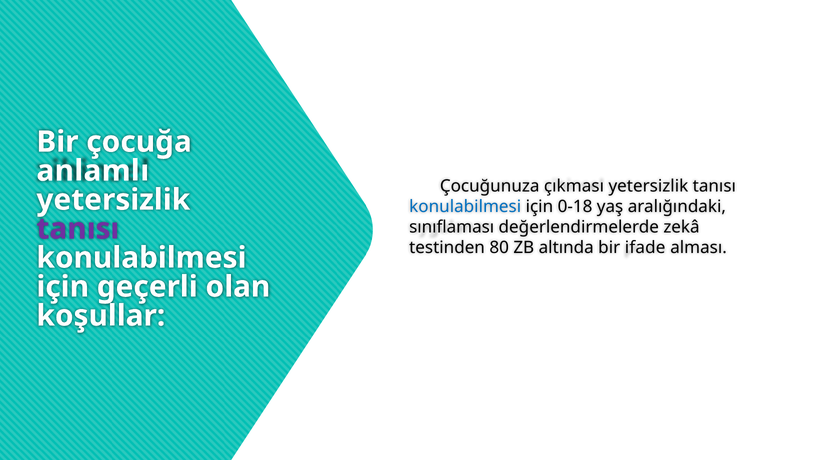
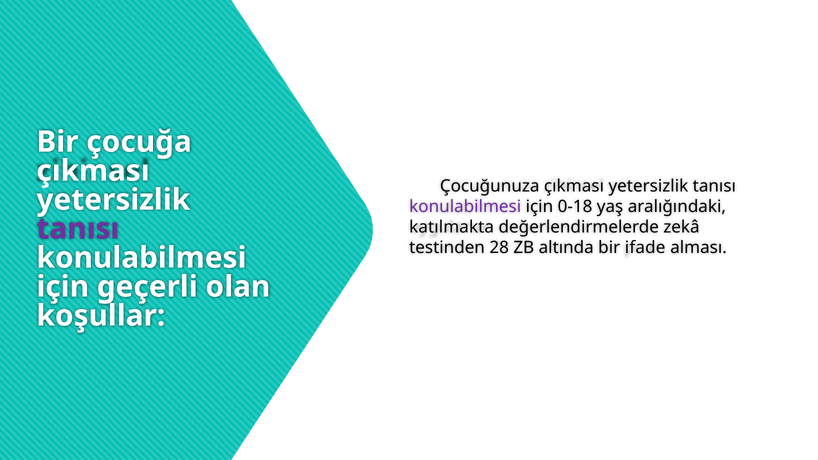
anlamlı at (93, 171): anlamlı -> çıkması
konulabilmesi at (465, 206) colour: blue -> purple
sınıflaması: sınıflaması -> katılmakta
80: 80 -> 28
